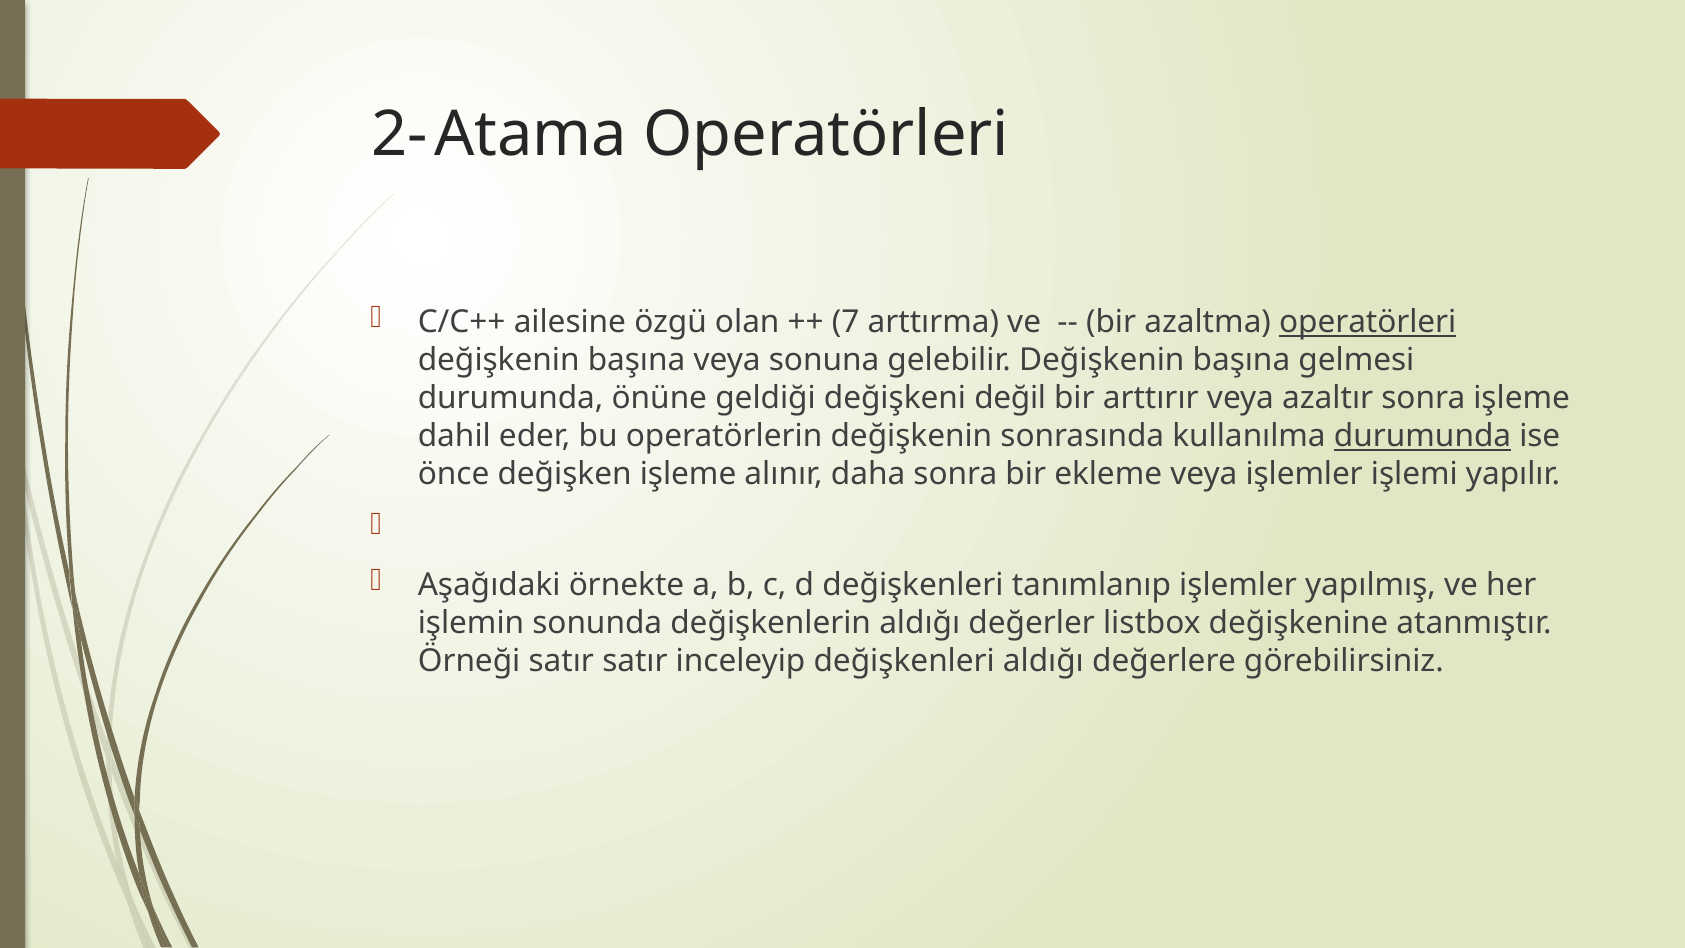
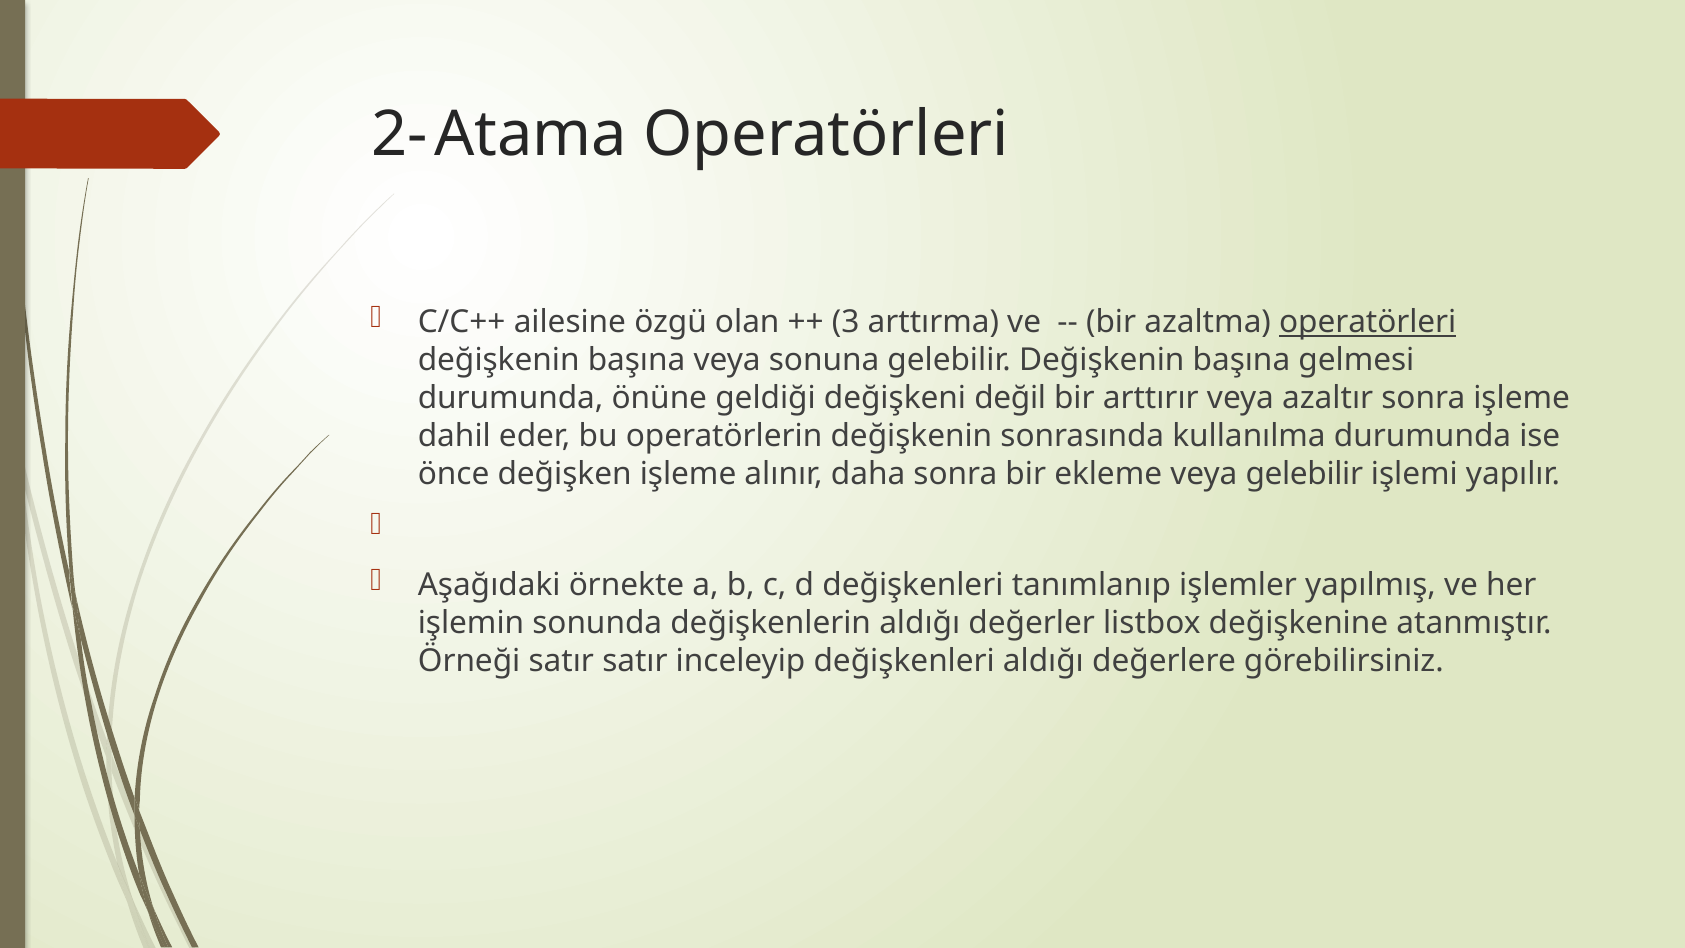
7: 7 -> 3
durumunda at (1423, 436) underline: present -> none
veya işlemler: işlemler -> gelebilir
